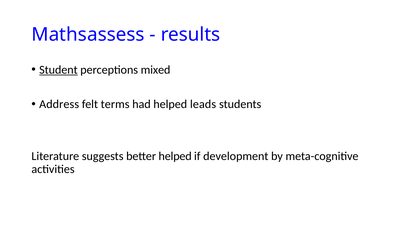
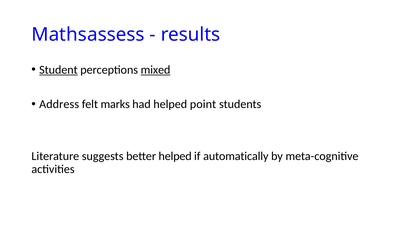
mixed underline: none -> present
terms: terms -> marks
leads: leads -> point
development: development -> automatically
